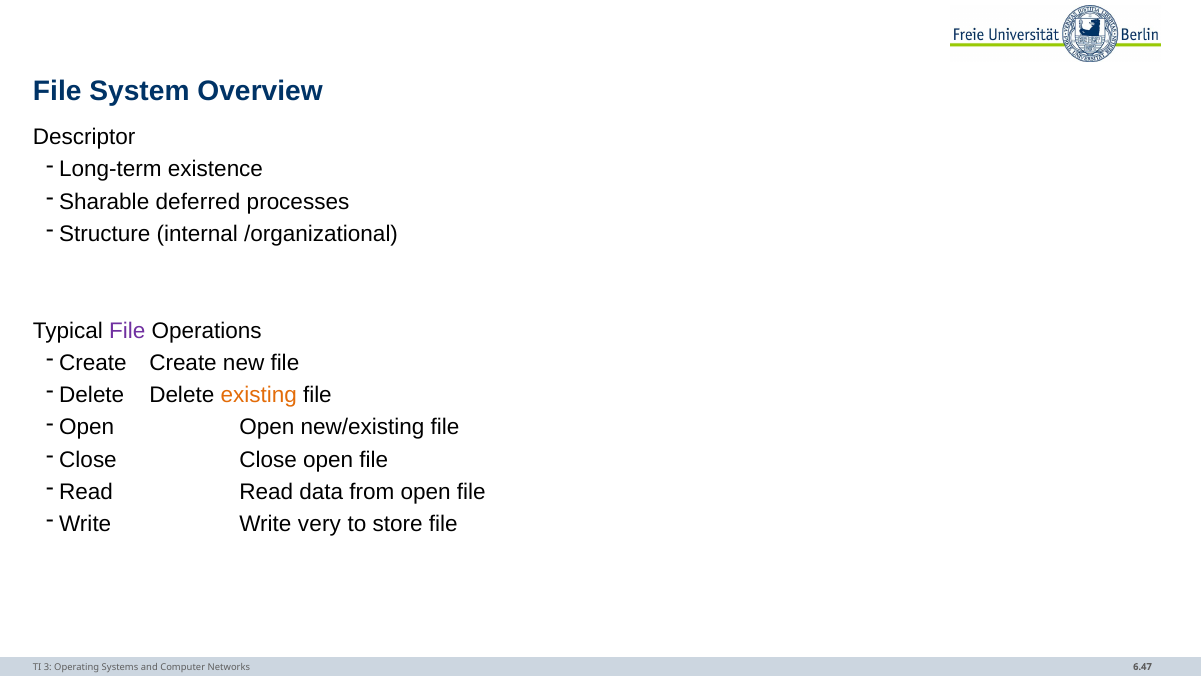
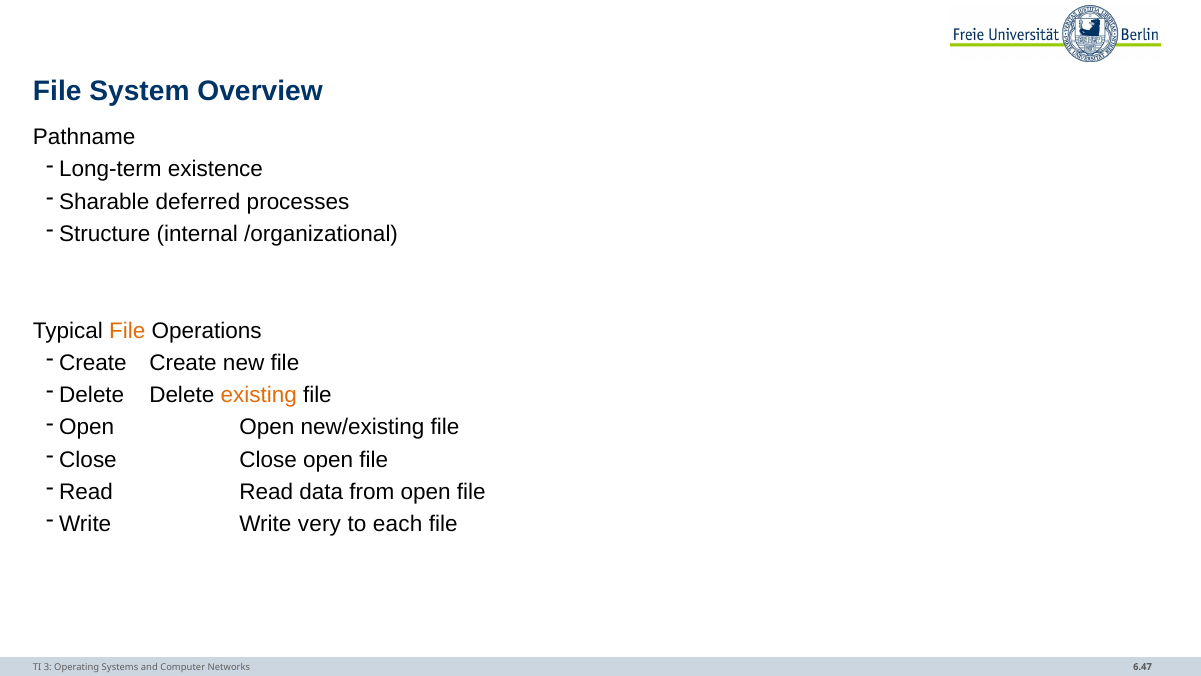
Descriptor: Descriptor -> Pathname
File at (127, 330) colour: purple -> orange
store: store -> each
